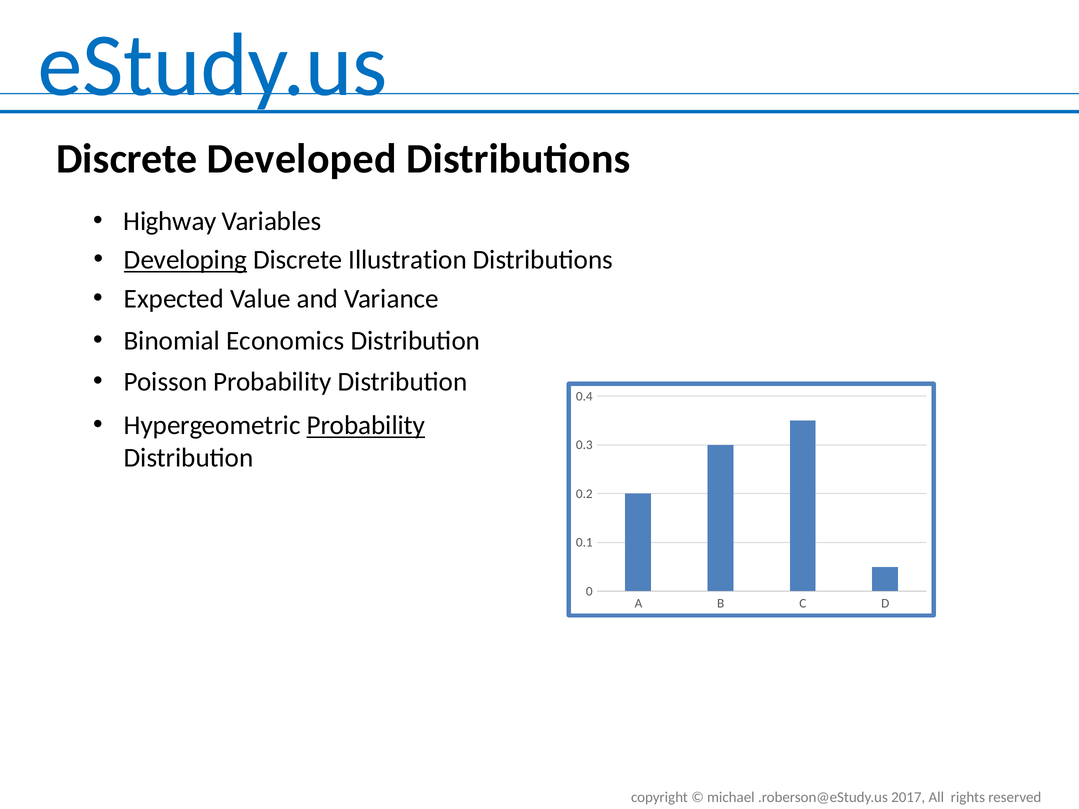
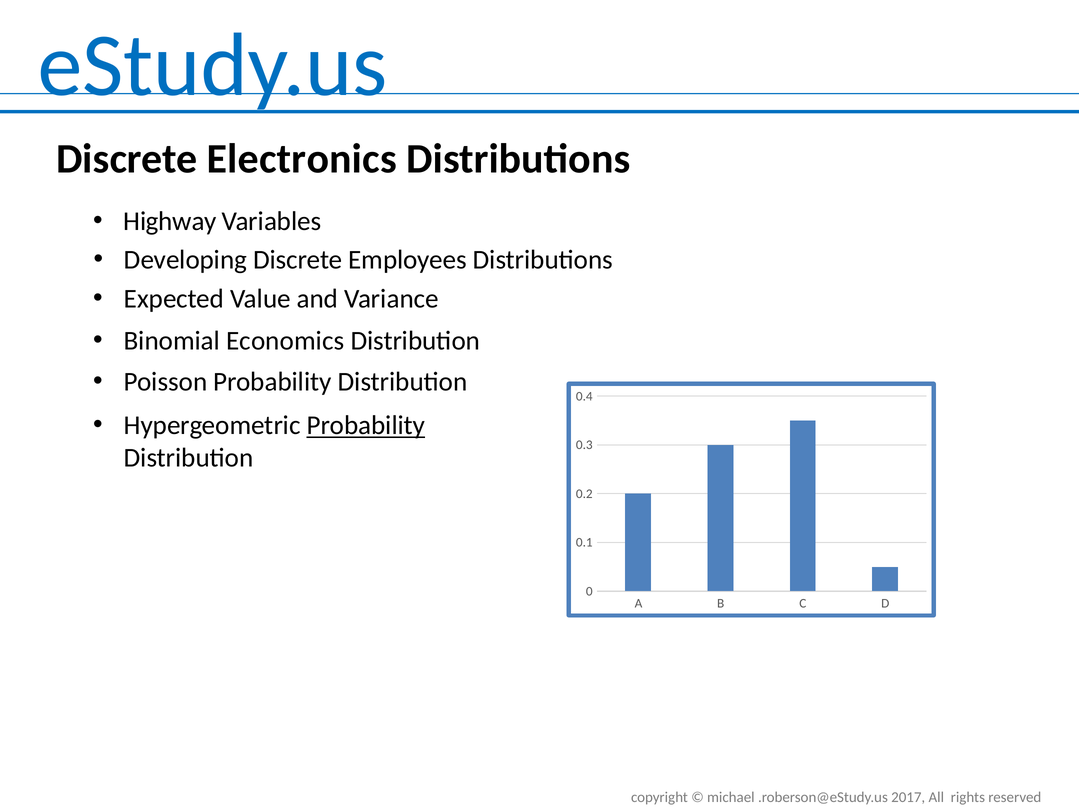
Developed: Developed -> Electronics
Developing underline: present -> none
Illustration: Illustration -> Employees
